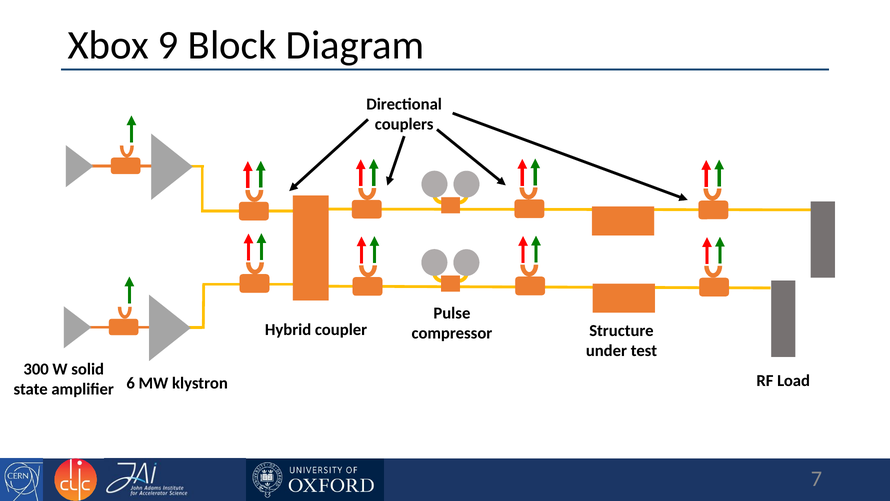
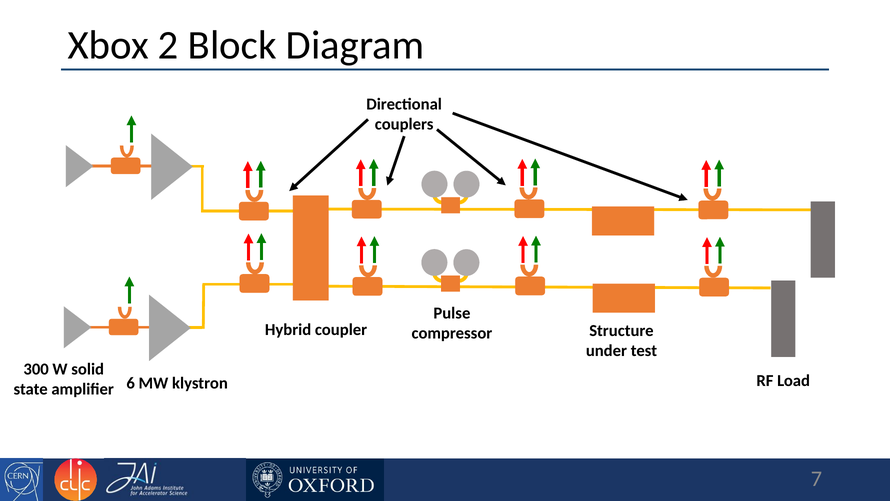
9: 9 -> 2
